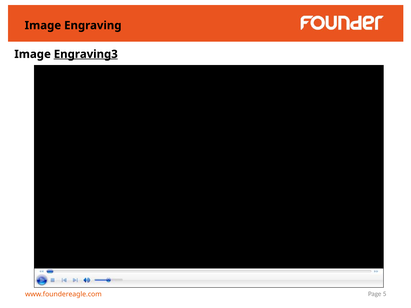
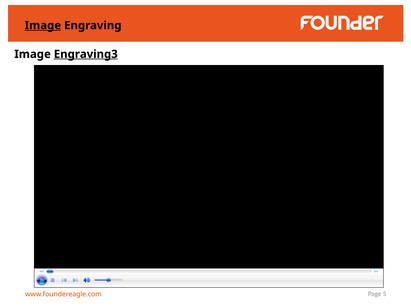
Image at (43, 25) underline: none -> present
